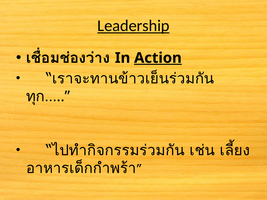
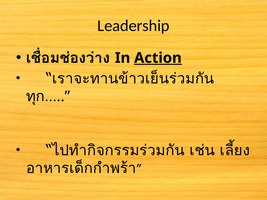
Leadership underline: present -> none
